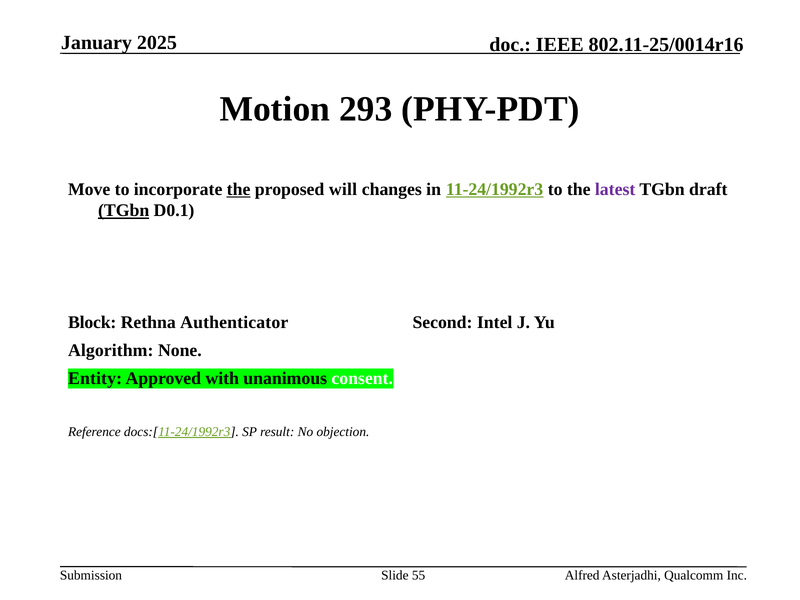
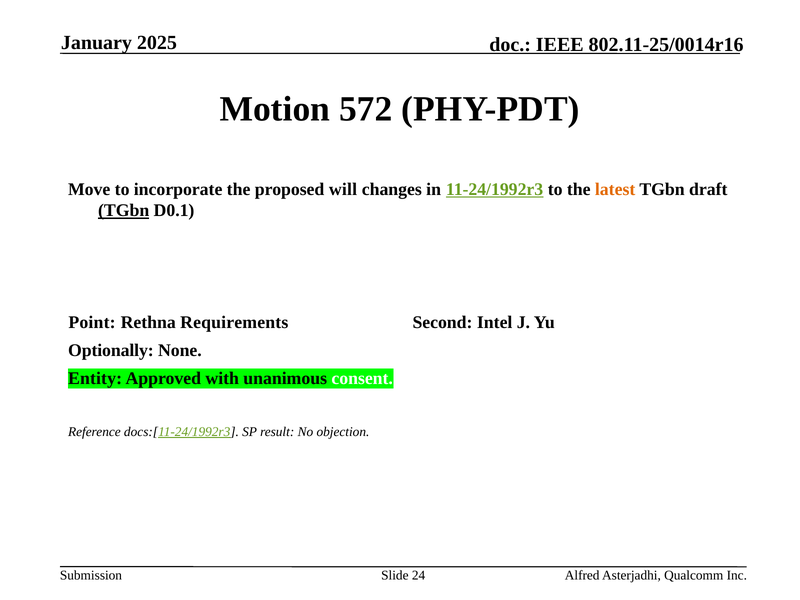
293: 293 -> 572
the at (239, 189) underline: present -> none
latest colour: purple -> orange
Block: Block -> Point
Authenticator: Authenticator -> Requirements
Algorithm: Algorithm -> Optionally
55: 55 -> 24
